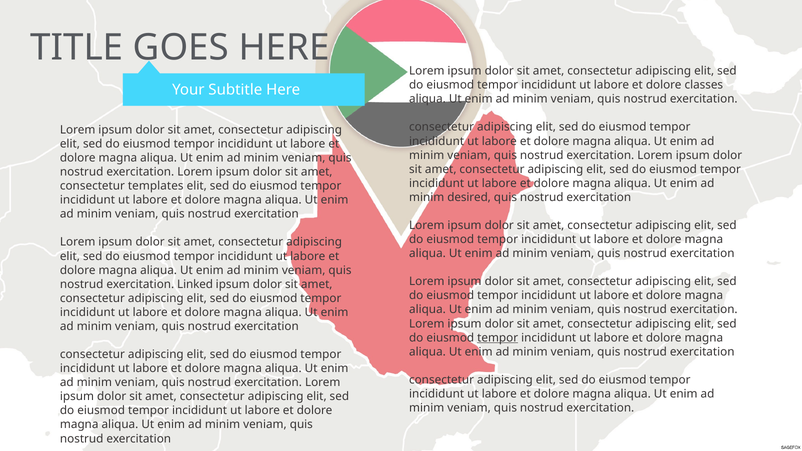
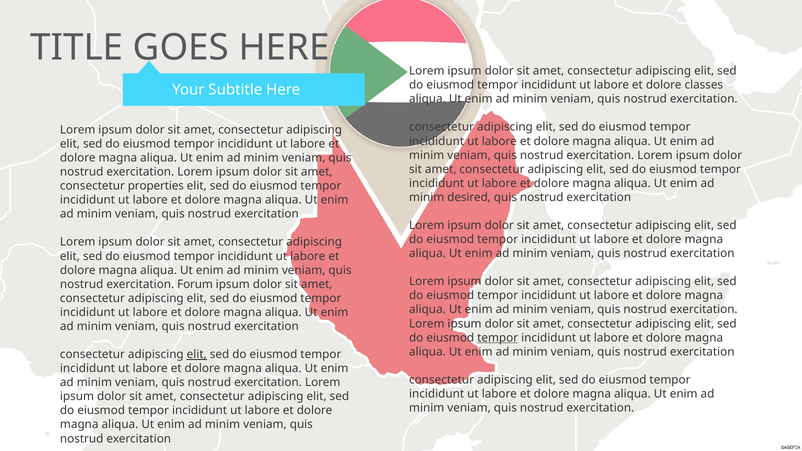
templates: templates -> properties
Linked: Linked -> Forum
elit at (197, 355) underline: none -> present
